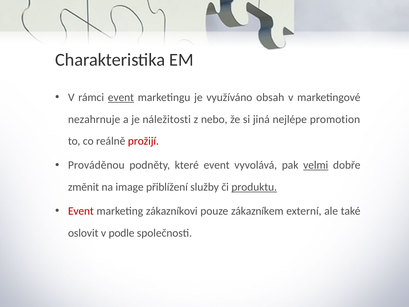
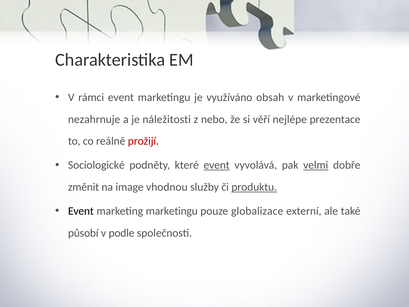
event at (121, 97) underline: present -> none
jiná: jiná -> věří
promotion: promotion -> prezentace
Prováděnou: Prováděnou -> Sociologické
event at (217, 165) underline: none -> present
přiblížení: přiblížení -> vhodnou
Event at (81, 211) colour: red -> black
marketing zákazníkovi: zákazníkovi -> marketingu
zákazníkem: zákazníkem -> globalizace
oslovit: oslovit -> působí
